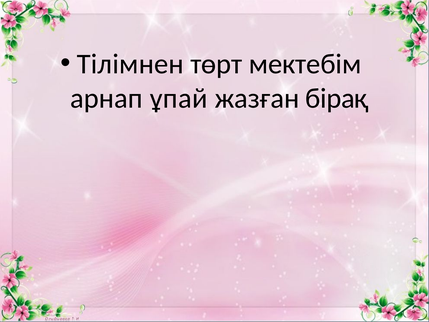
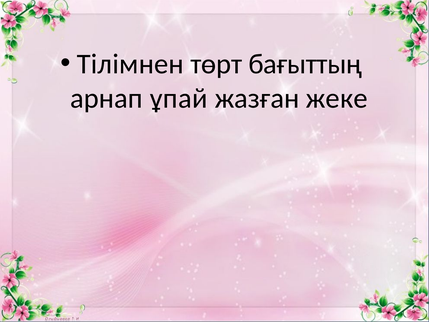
мектебім: мектебім -> бағыттың
бірақ: бірақ -> жеке
